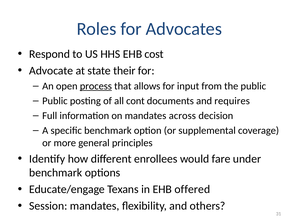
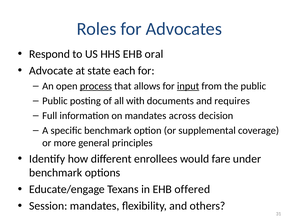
cost: cost -> oral
their: their -> each
input underline: none -> present
cont: cont -> with
